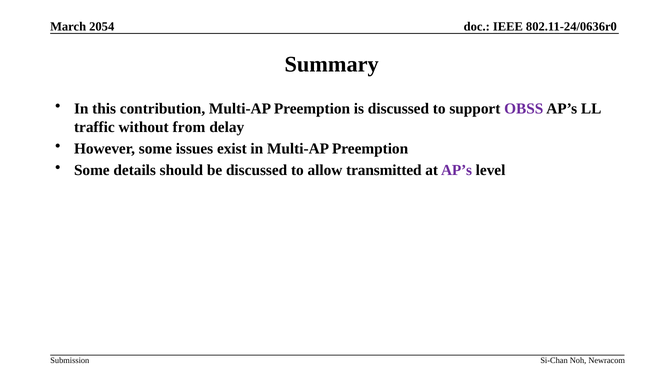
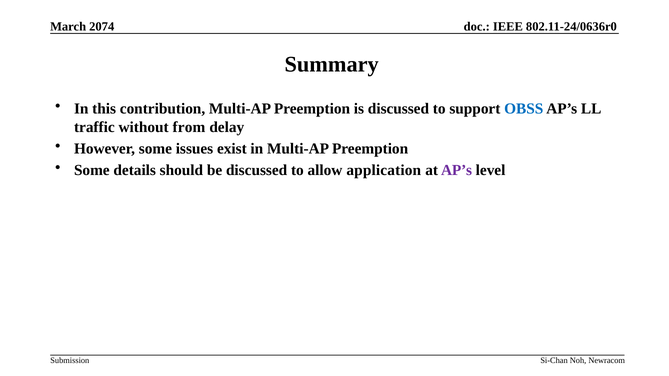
2054: 2054 -> 2074
OBSS colour: purple -> blue
transmitted: transmitted -> application
